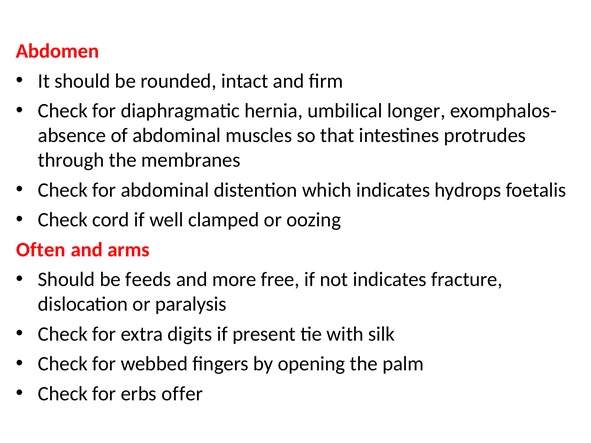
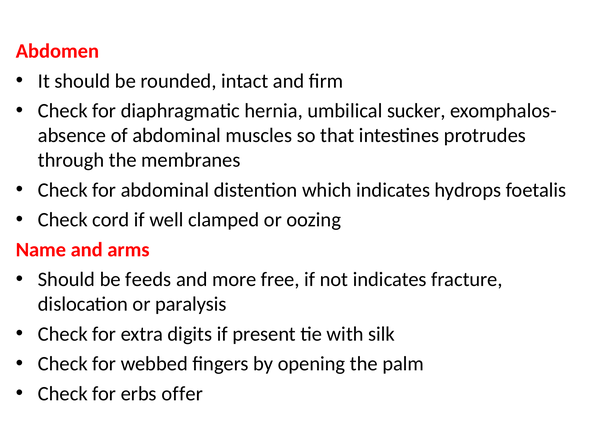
longer: longer -> sucker
Often: Often -> Name
